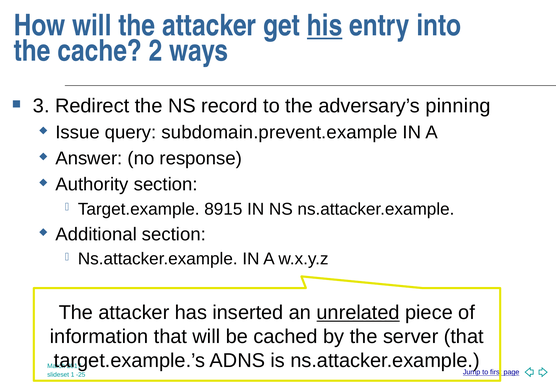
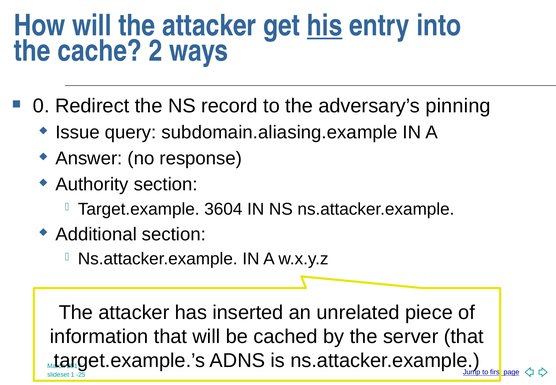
3: 3 -> 0
subdomain.prevent.example: subdomain.prevent.example -> subdomain.aliasing.example
8915: 8915 -> 3604
unrelated underline: present -> none
